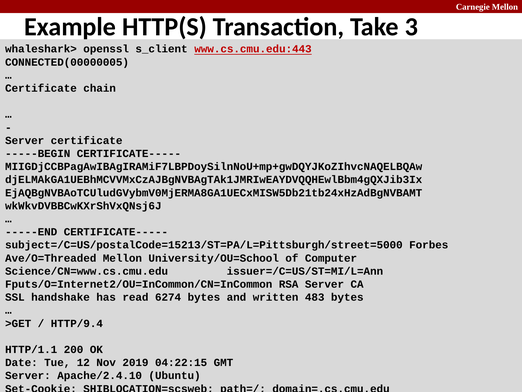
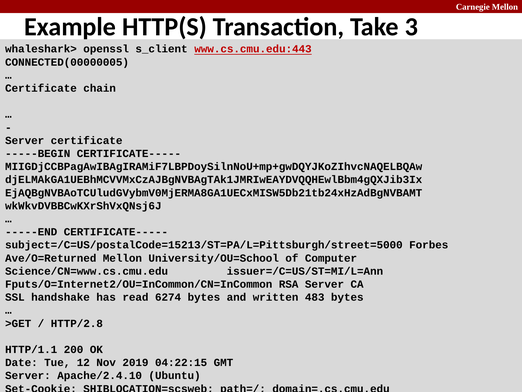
Ave/O=Threaded: Ave/O=Threaded -> Ave/O=Returned
HTTP/9.4: HTTP/9.4 -> HTTP/2.8
